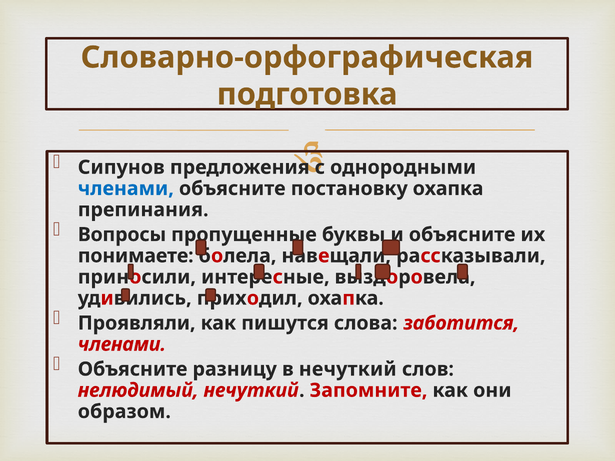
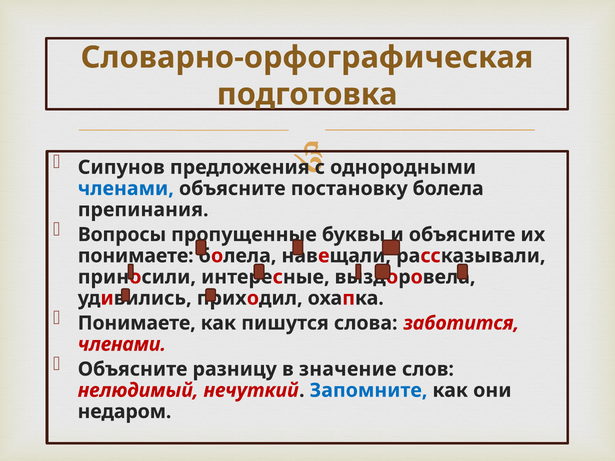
постановку охапка: охапка -> болела
Проявляли at (137, 323): Проявляли -> Понимаете
в нечуткий: нечуткий -> значение
Запомните colour: red -> blue
образом: образом -> недаром
